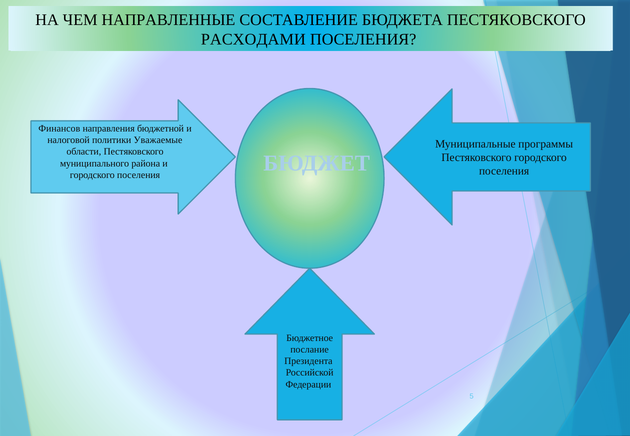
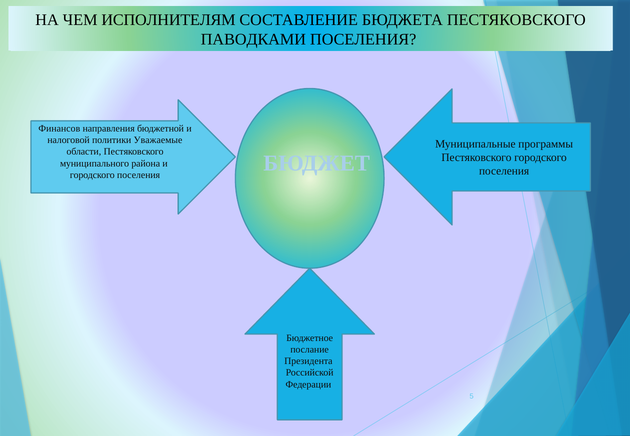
НАПРАВЛЕННЫЕ: НАПРАВЛЕННЫЕ -> ИСПОЛНИТЕЛЯМ
РАСХОДАМИ: РАСХОДАМИ -> ПАВОДКАМИ
